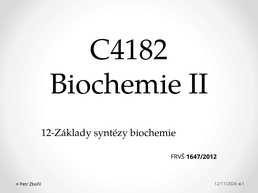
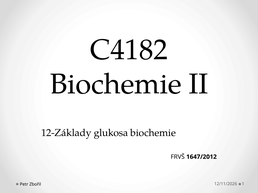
syntézy: syntézy -> glukosa
